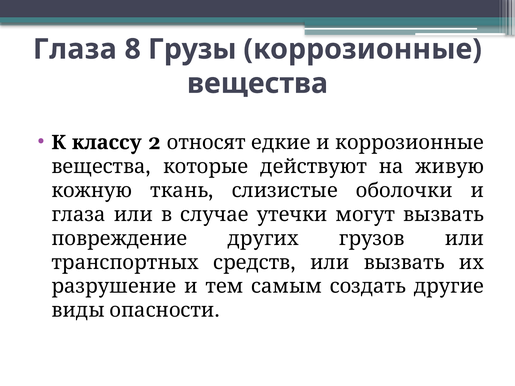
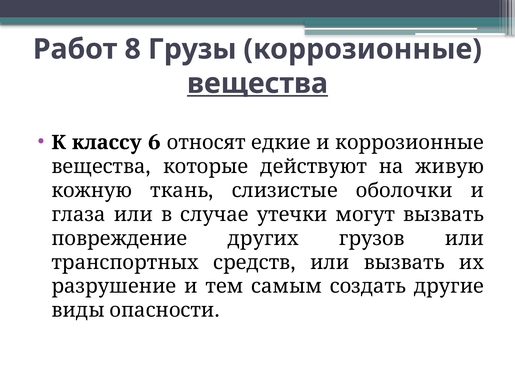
Глаза at (75, 49): Глаза -> Работ
вещества at (257, 84) underline: none -> present
2: 2 -> 6
